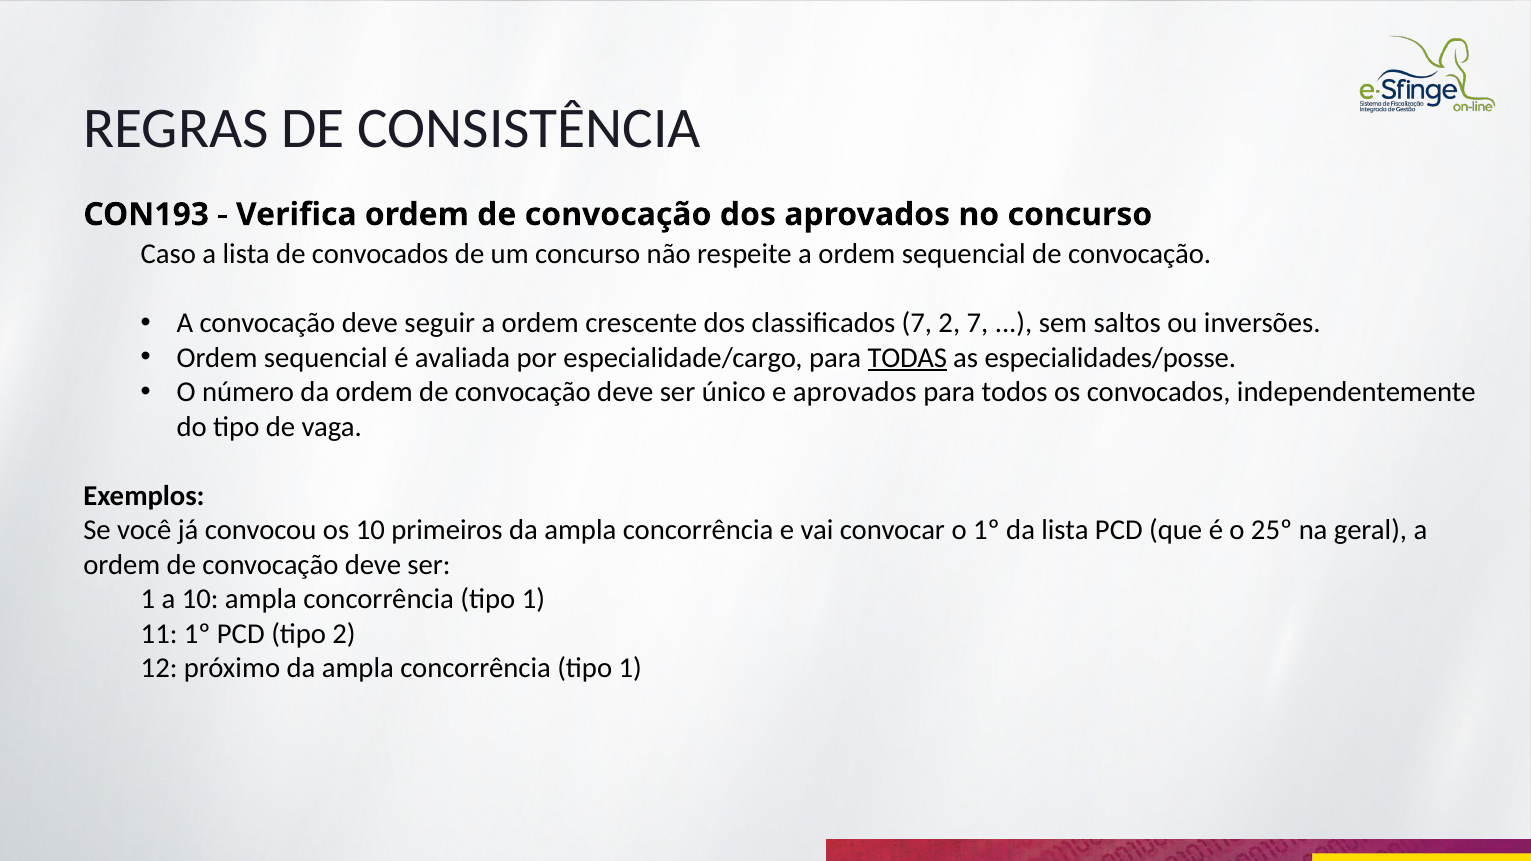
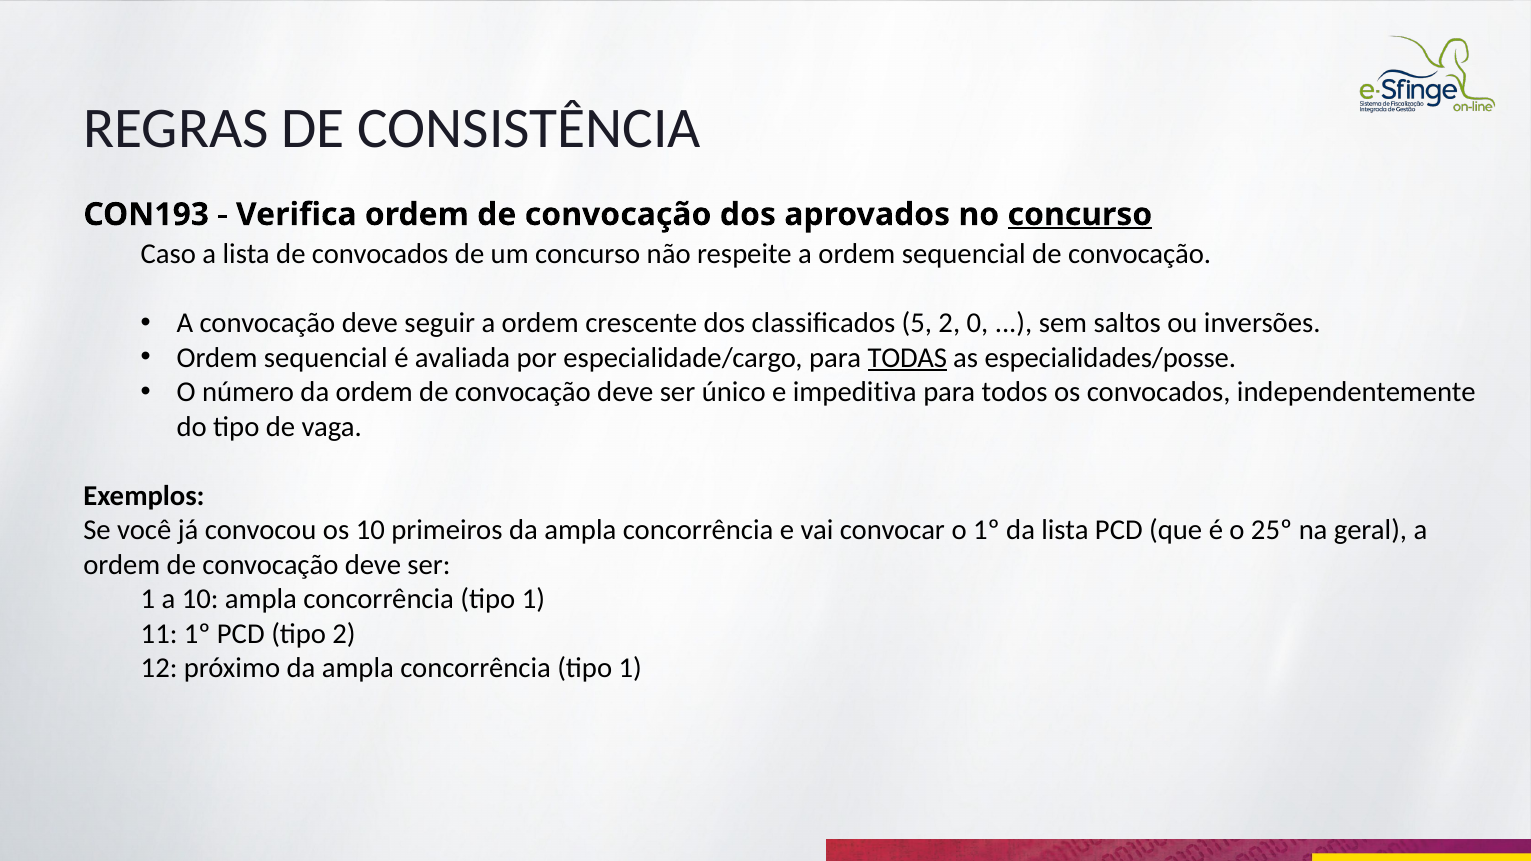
concurso at (1080, 214) underline: none -> present
classificados 7: 7 -> 5
2 7: 7 -> 0
e aprovados: aprovados -> impeditiva
